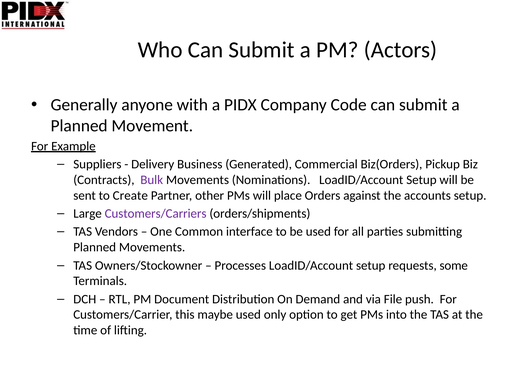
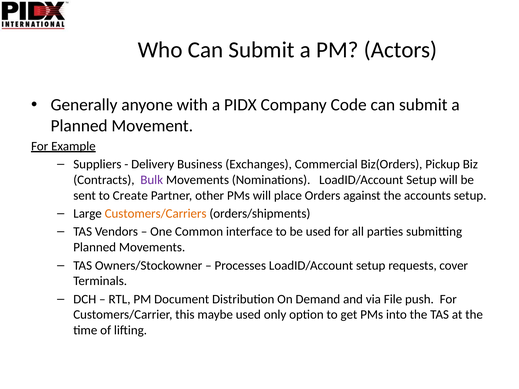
Generated: Generated -> Exchanges
Customers/Carriers colour: purple -> orange
some: some -> cover
